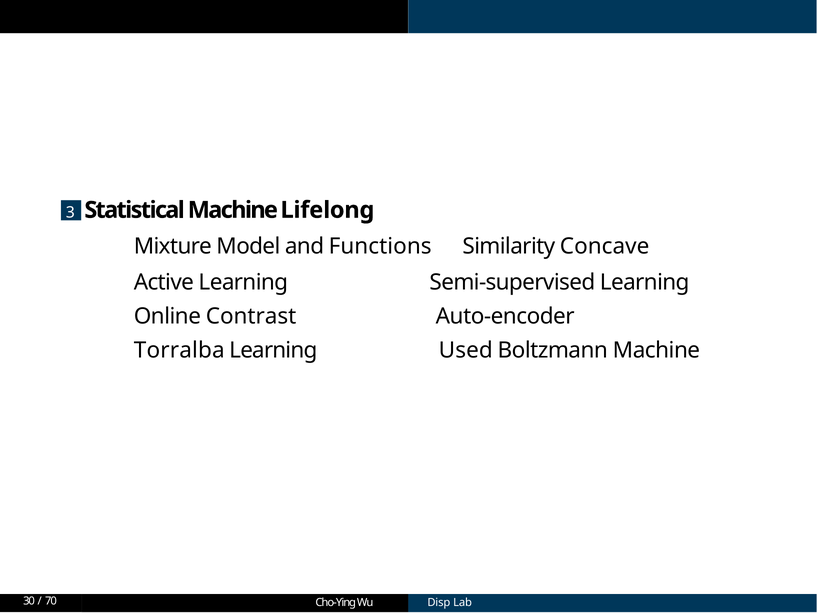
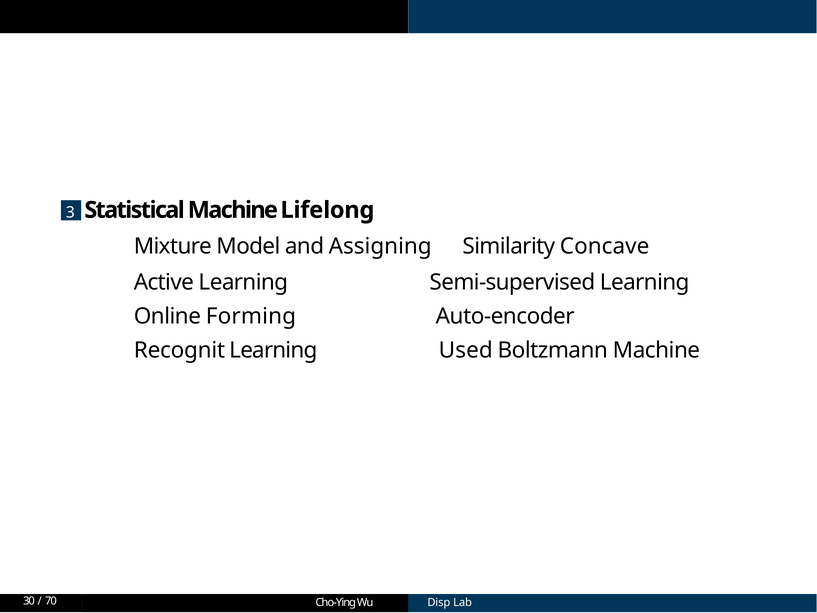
Functions: Functions -> Assigning
Contrast: Contrast -> Forming
Torralba: Torralba -> Recognit
